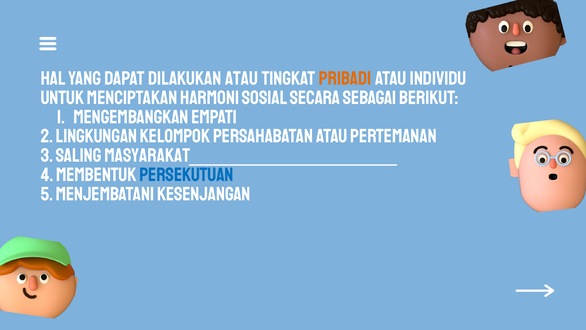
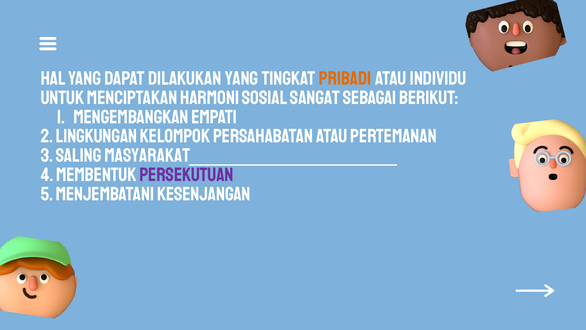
dilakukan atau: atau -> yang
secara: secara -> sangat
persekutuan colour: blue -> purple
